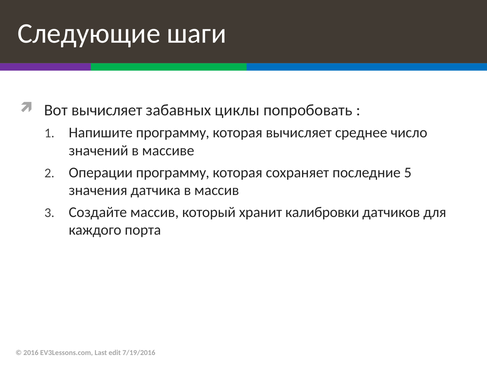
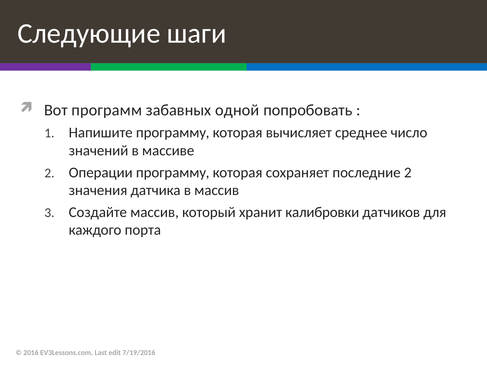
Вот вычисляет: вычисляет -> программ
циклы: циклы -> одной
последние 5: 5 -> 2
